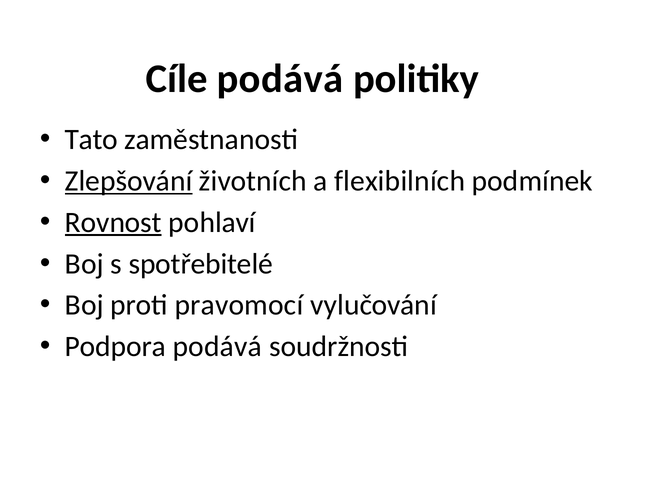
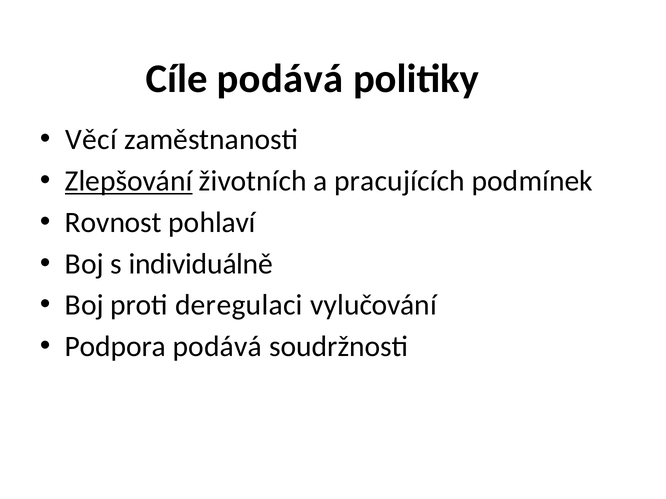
Tato: Tato -> Věcí
flexibilních: flexibilních -> pracujících
Rovnost underline: present -> none
spotřebitelé: spotřebitelé -> individuálně
pravomocí: pravomocí -> deregulaci
